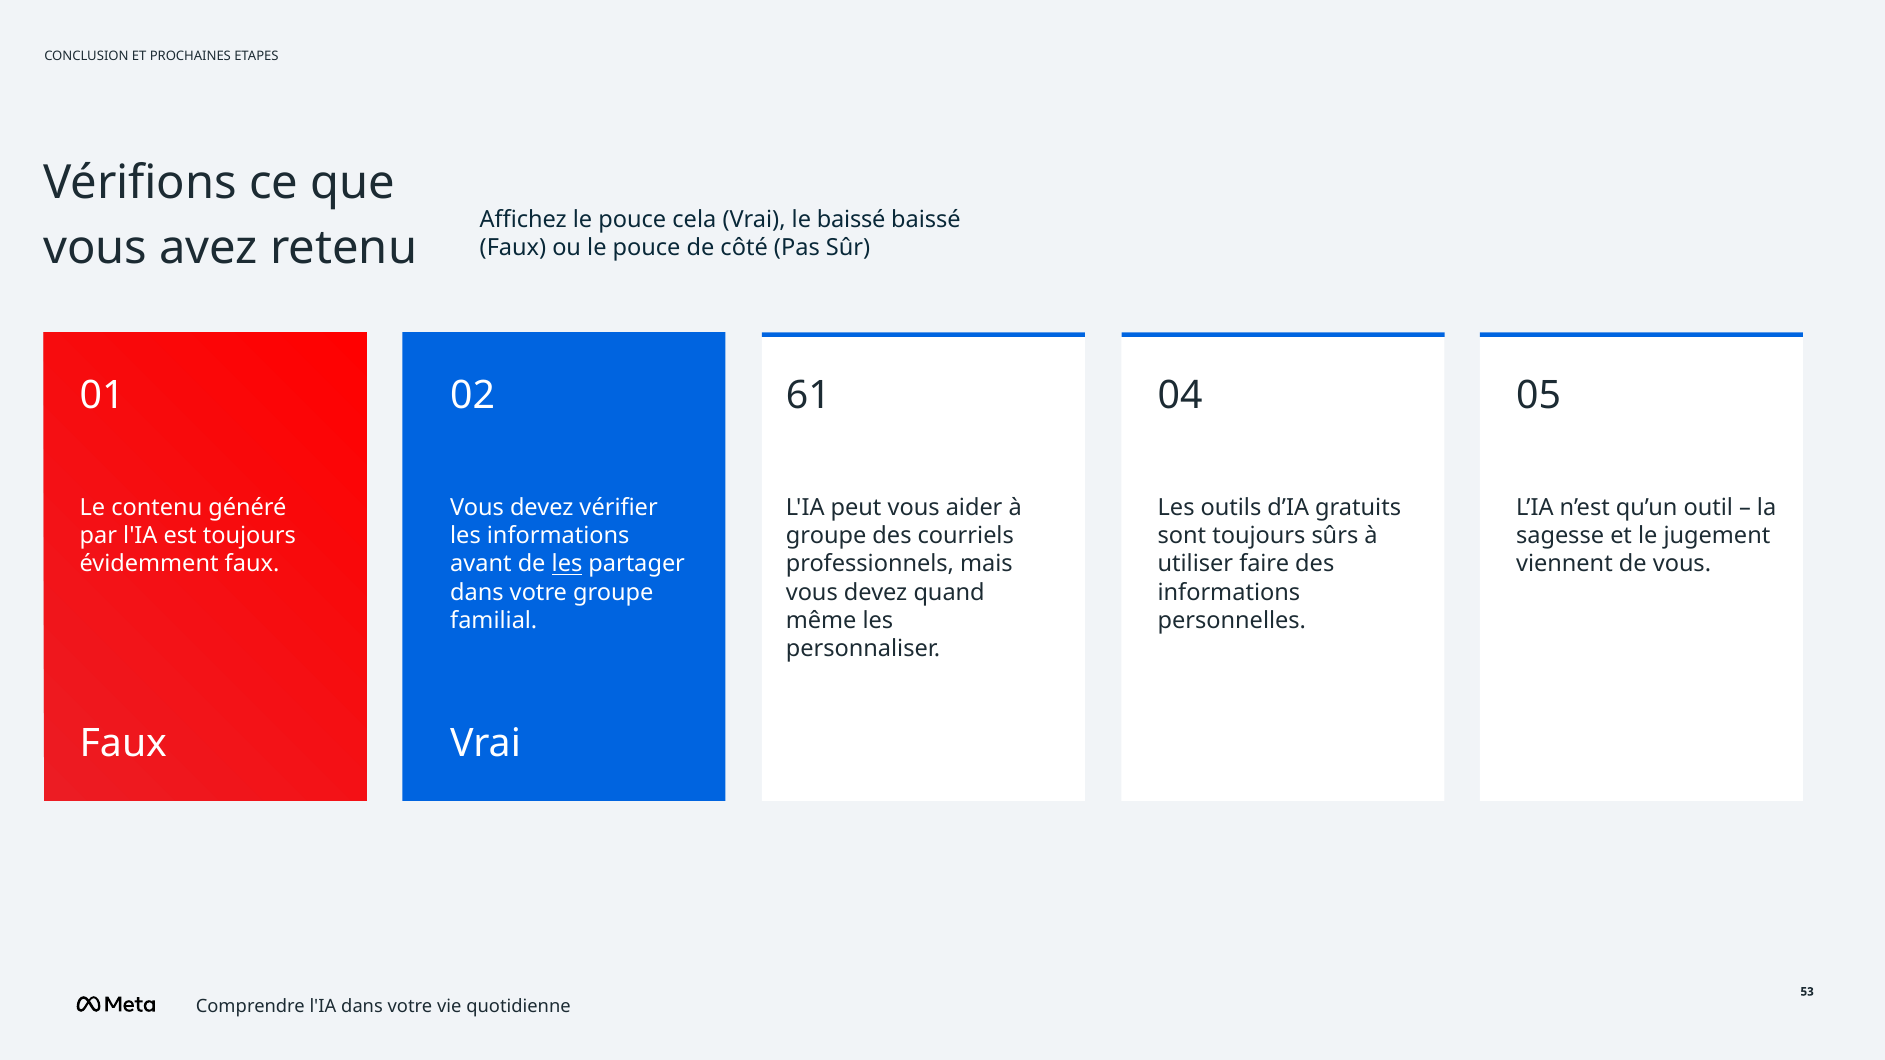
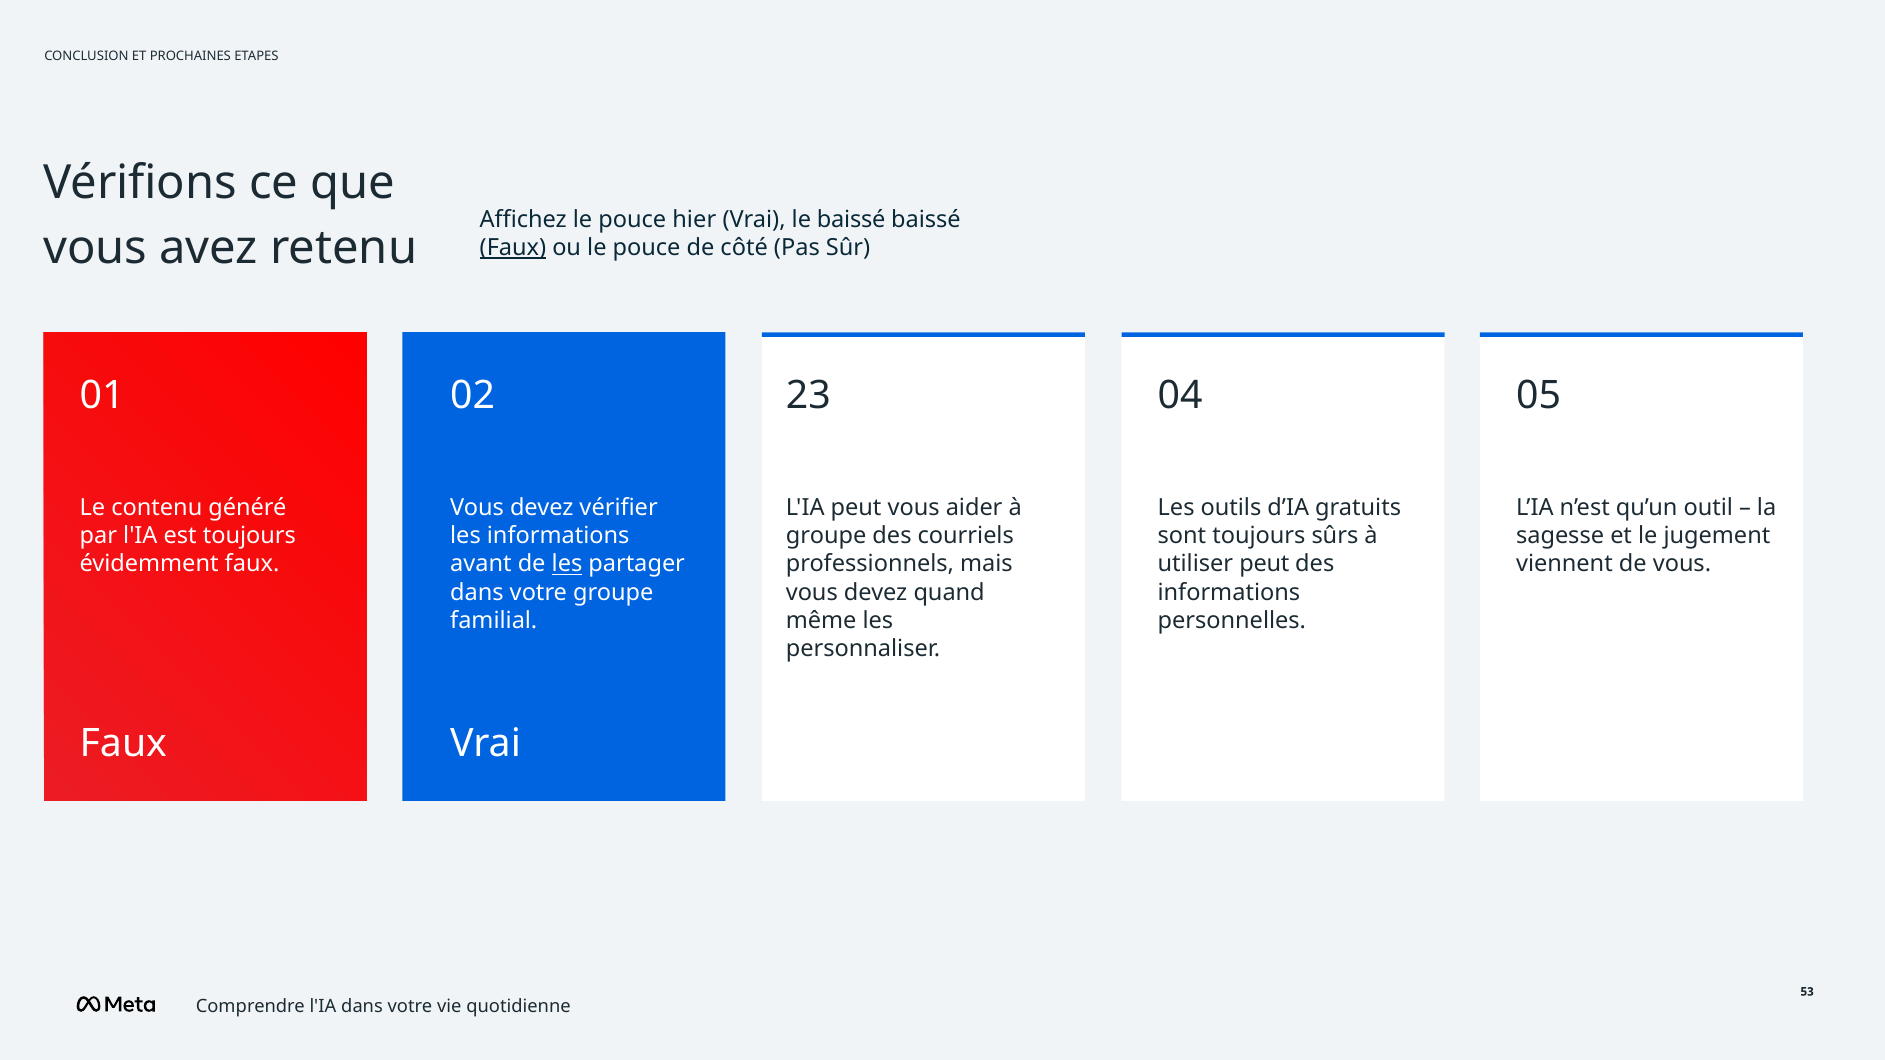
cela: cela -> hier
Faux at (513, 248) underline: none -> present
61: 61 -> 23
utiliser faire: faire -> peut
